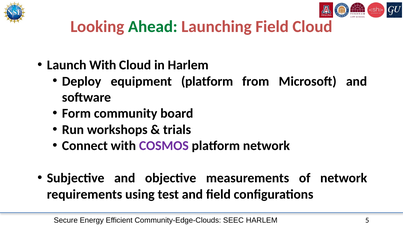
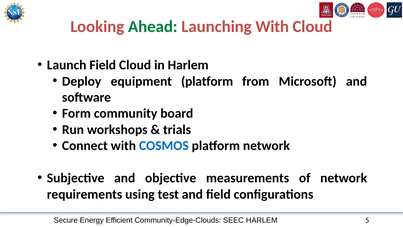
Launching Field: Field -> With
Launch With: With -> Field
COSMOS colour: purple -> blue
